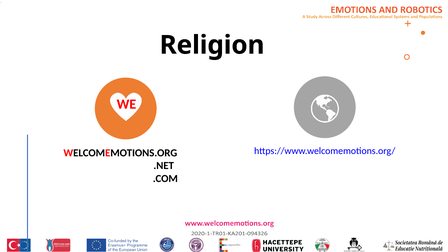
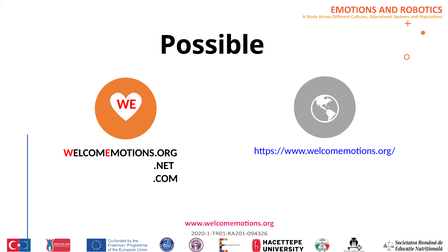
Religion: Religion -> Possible
